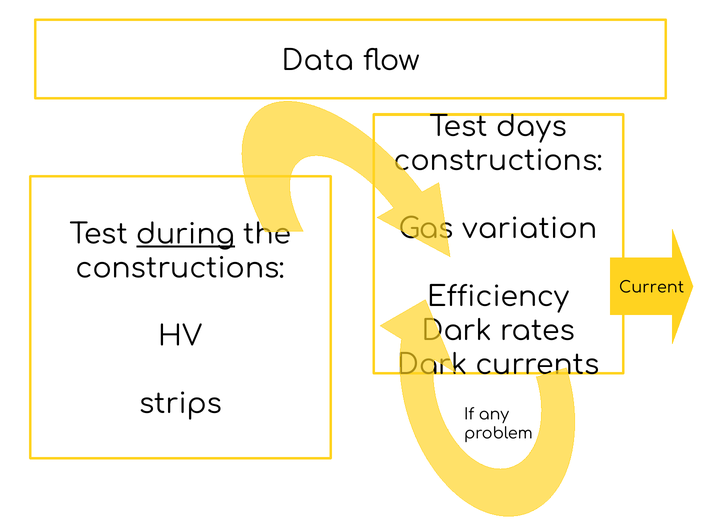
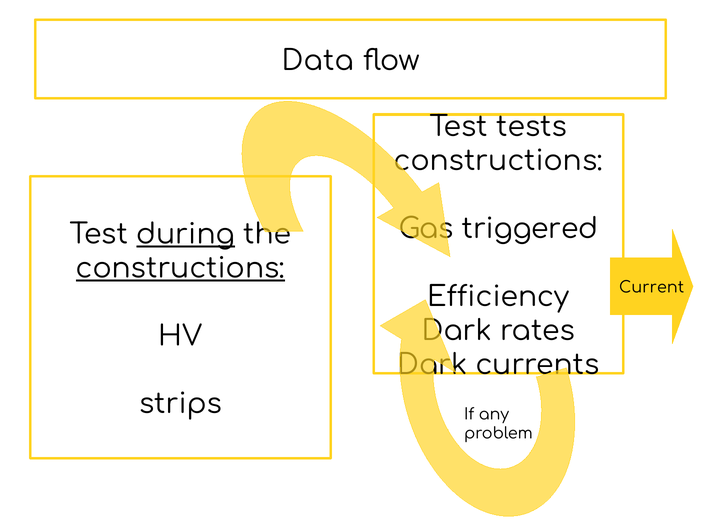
days: days -> tests
variation: variation -> triggered
constructions at (180, 268) underline: none -> present
